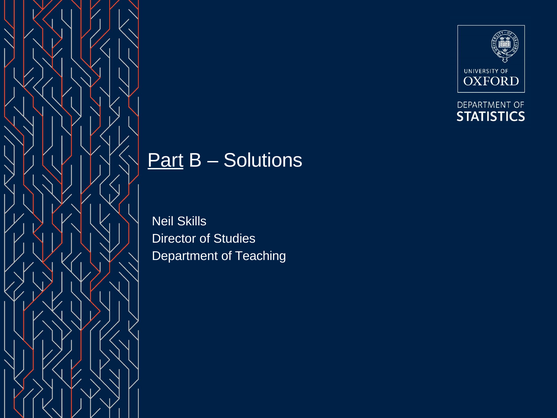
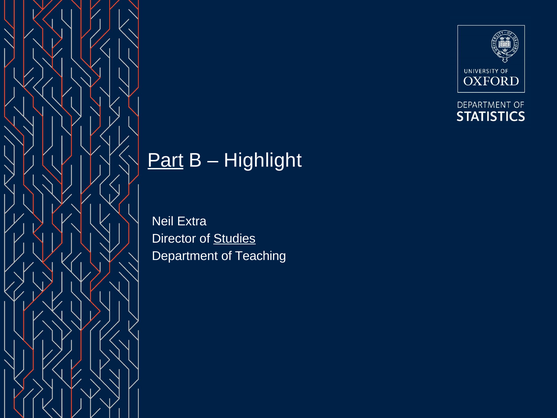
Solutions: Solutions -> Highlight
Skills: Skills -> Extra
Studies underline: none -> present
